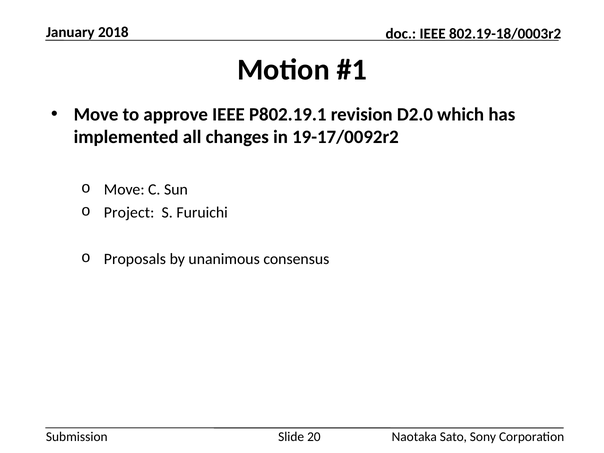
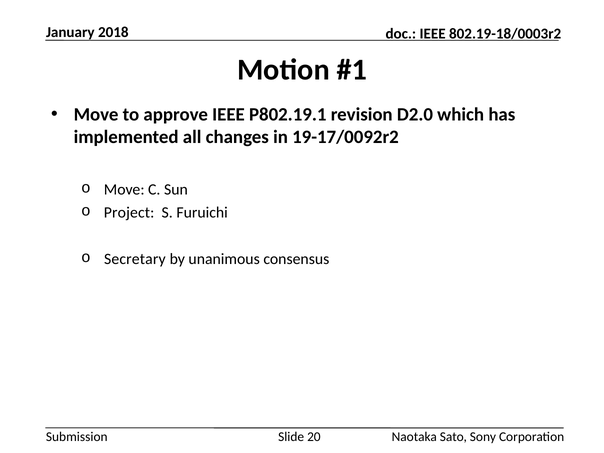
Proposals: Proposals -> Secretary
